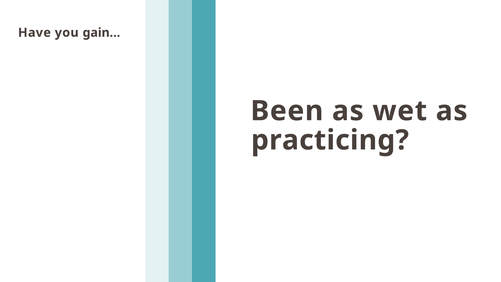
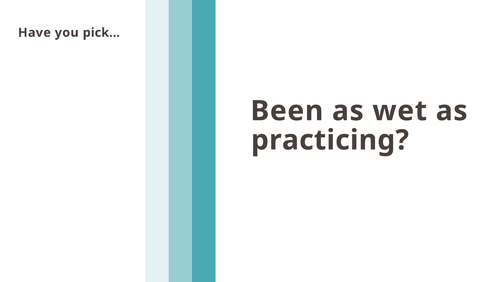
gain…: gain… -> pick…
